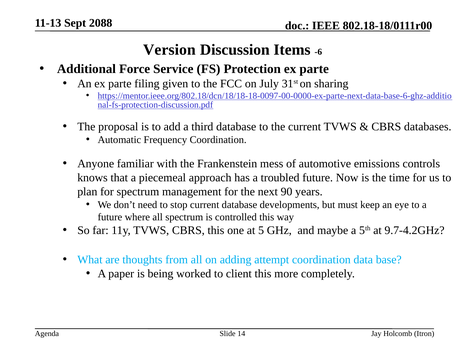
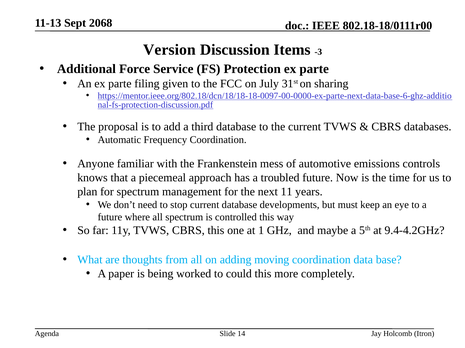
2088: 2088 -> 2068
-6: -6 -> -3
90: 90 -> 11
5: 5 -> 1
9.7-4.2GHz: 9.7-4.2GHz -> 9.4-4.2GHz
attempt: attempt -> moving
client: client -> could
